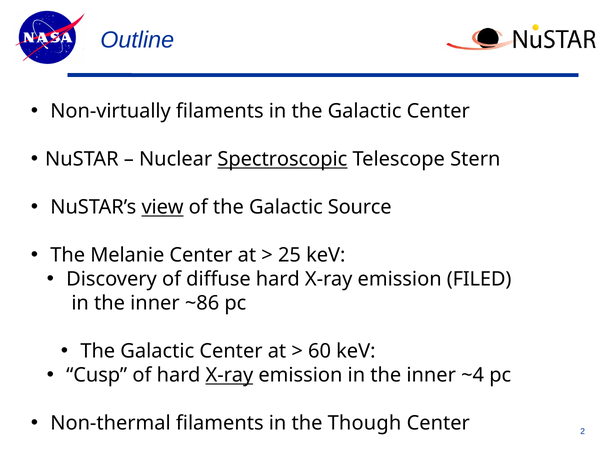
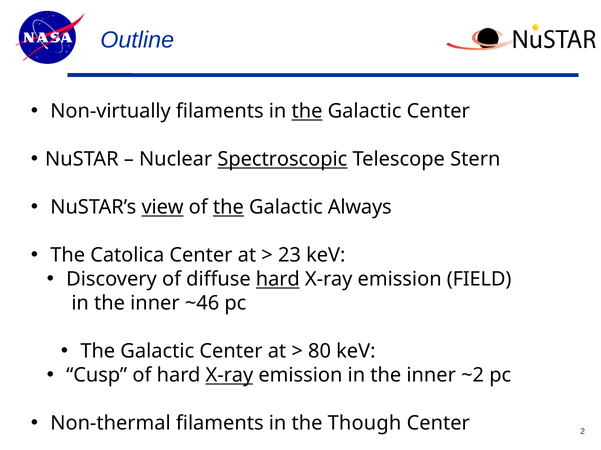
the at (307, 112) underline: none -> present
the at (228, 208) underline: none -> present
Source: Source -> Always
Melanie: Melanie -> Catolica
25: 25 -> 23
hard at (278, 280) underline: none -> present
FILED: FILED -> FIELD
~86: ~86 -> ~46
60: 60 -> 80
~4: ~4 -> ~2
